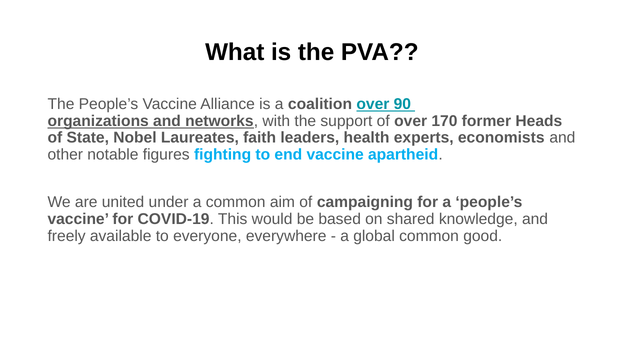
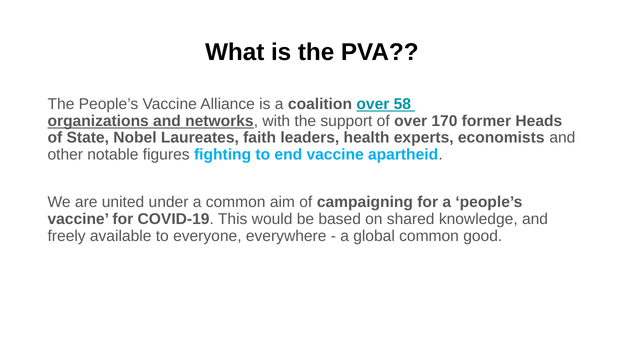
90: 90 -> 58
